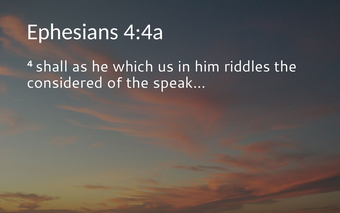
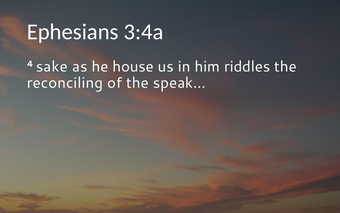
4:4a: 4:4a -> 3:4a
shall: shall -> sake
which: which -> house
considered: considered -> reconciling
